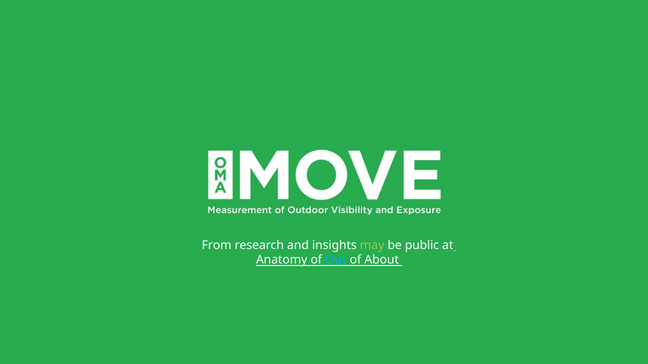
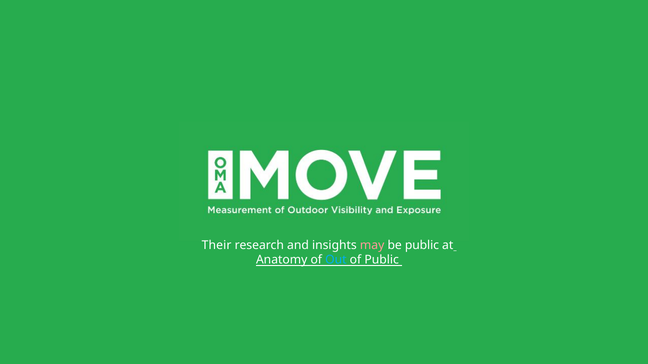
From: From -> Their
may colour: light green -> pink
of About: About -> Public
